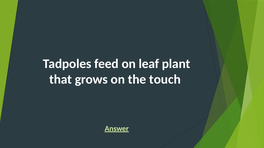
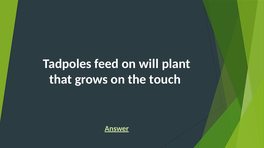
leaf: leaf -> will
